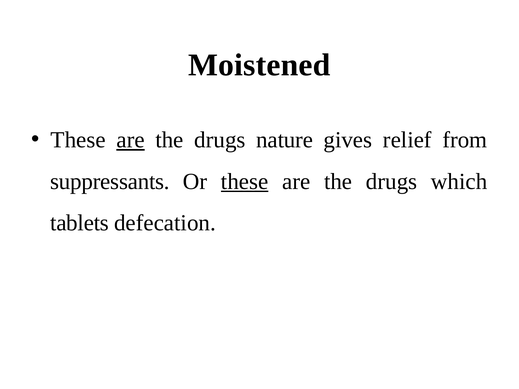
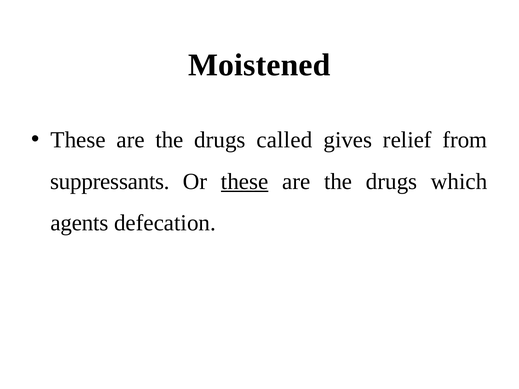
are at (131, 140) underline: present -> none
nature: nature -> called
tablets: tablets -> agents
